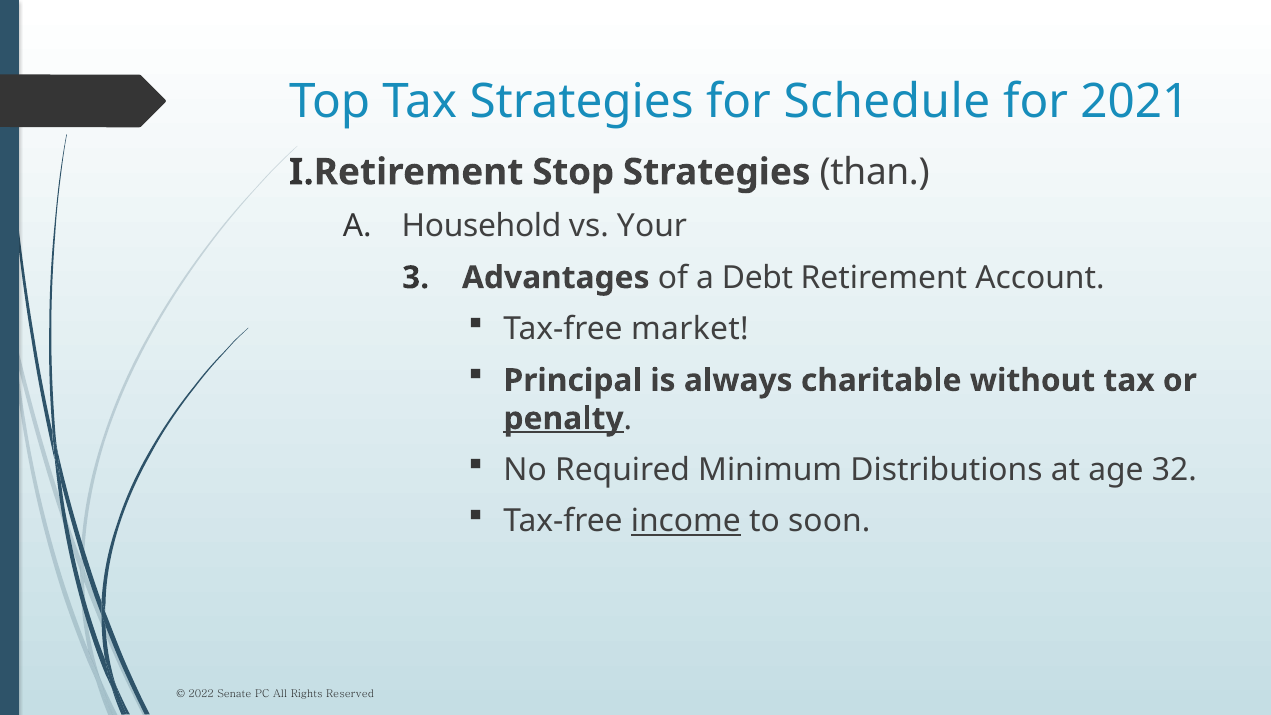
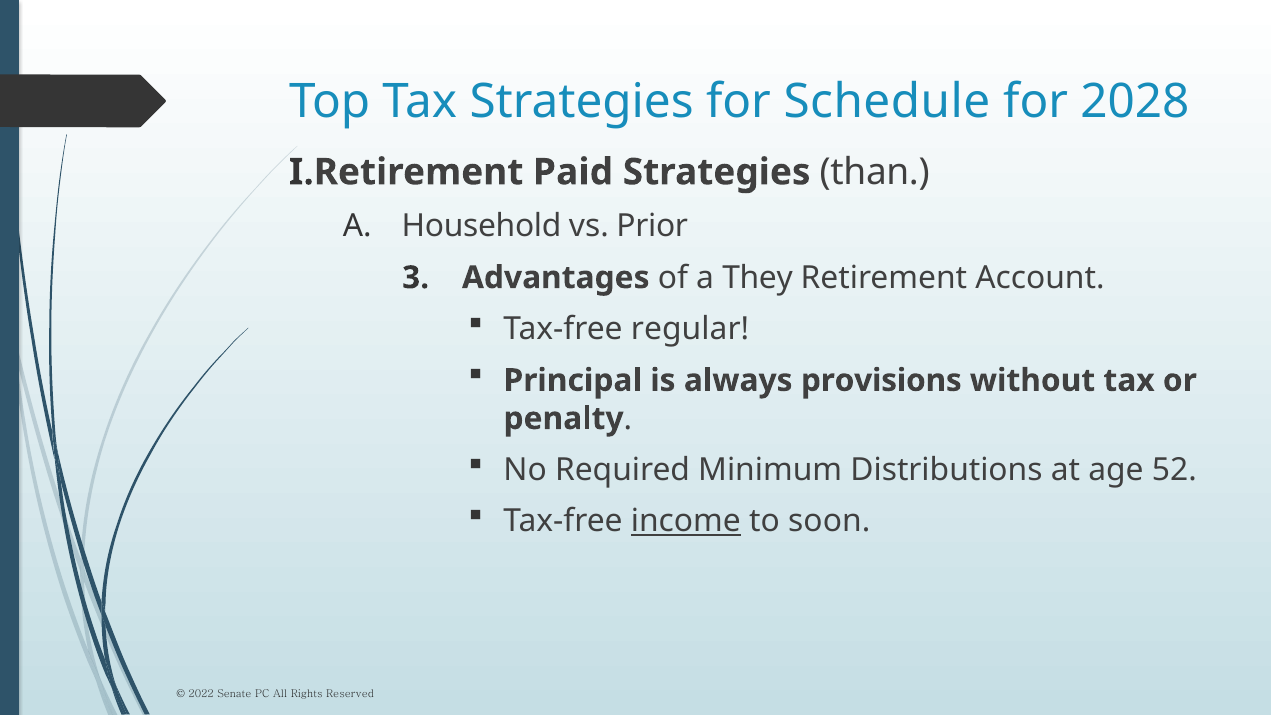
2021: 2021 -> 2028
Stop: Stop -> Paid
Your: Your -> Prior
Debt: Debt -> They
market: market -> regular
charitable: charitable -> provisions
penalty underline: present -> none
32: 32 -> 52
